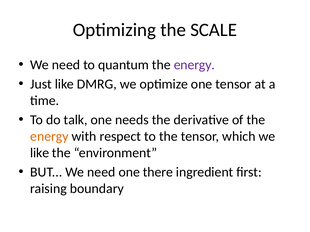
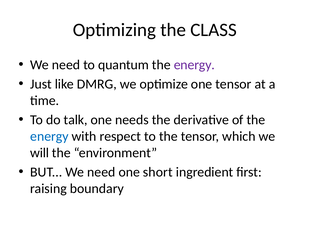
SCALE: SCALE -> CLASS
energy at (49, 137) colour: orange -> blue
like at (40, 153): like -> will
there: there -> short
